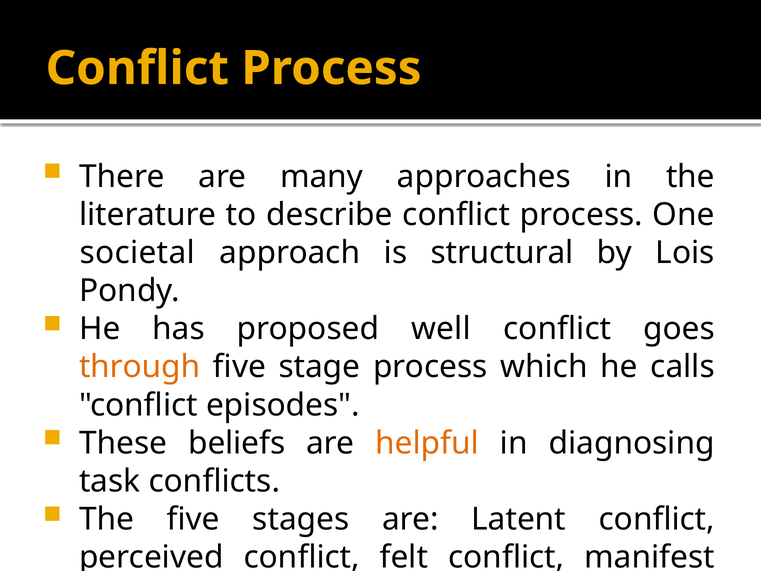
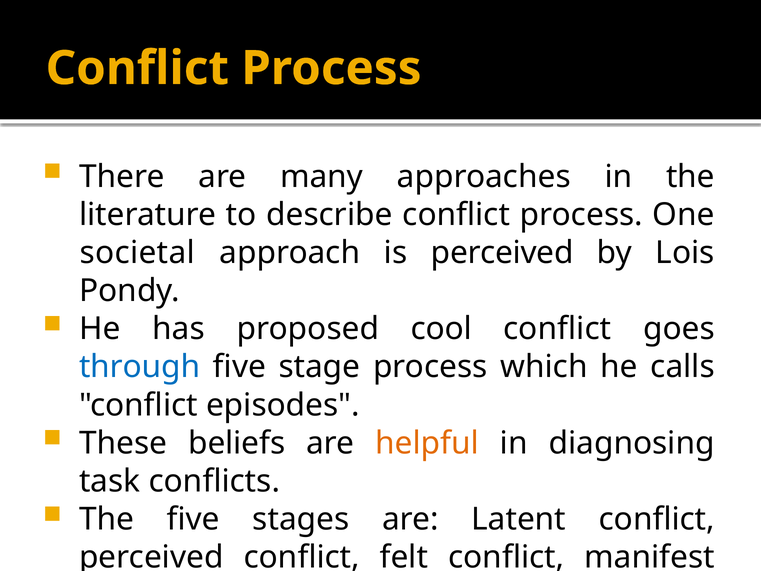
is structural: structural -> perceived
well: well -> cool
through colour: orange -> blue
